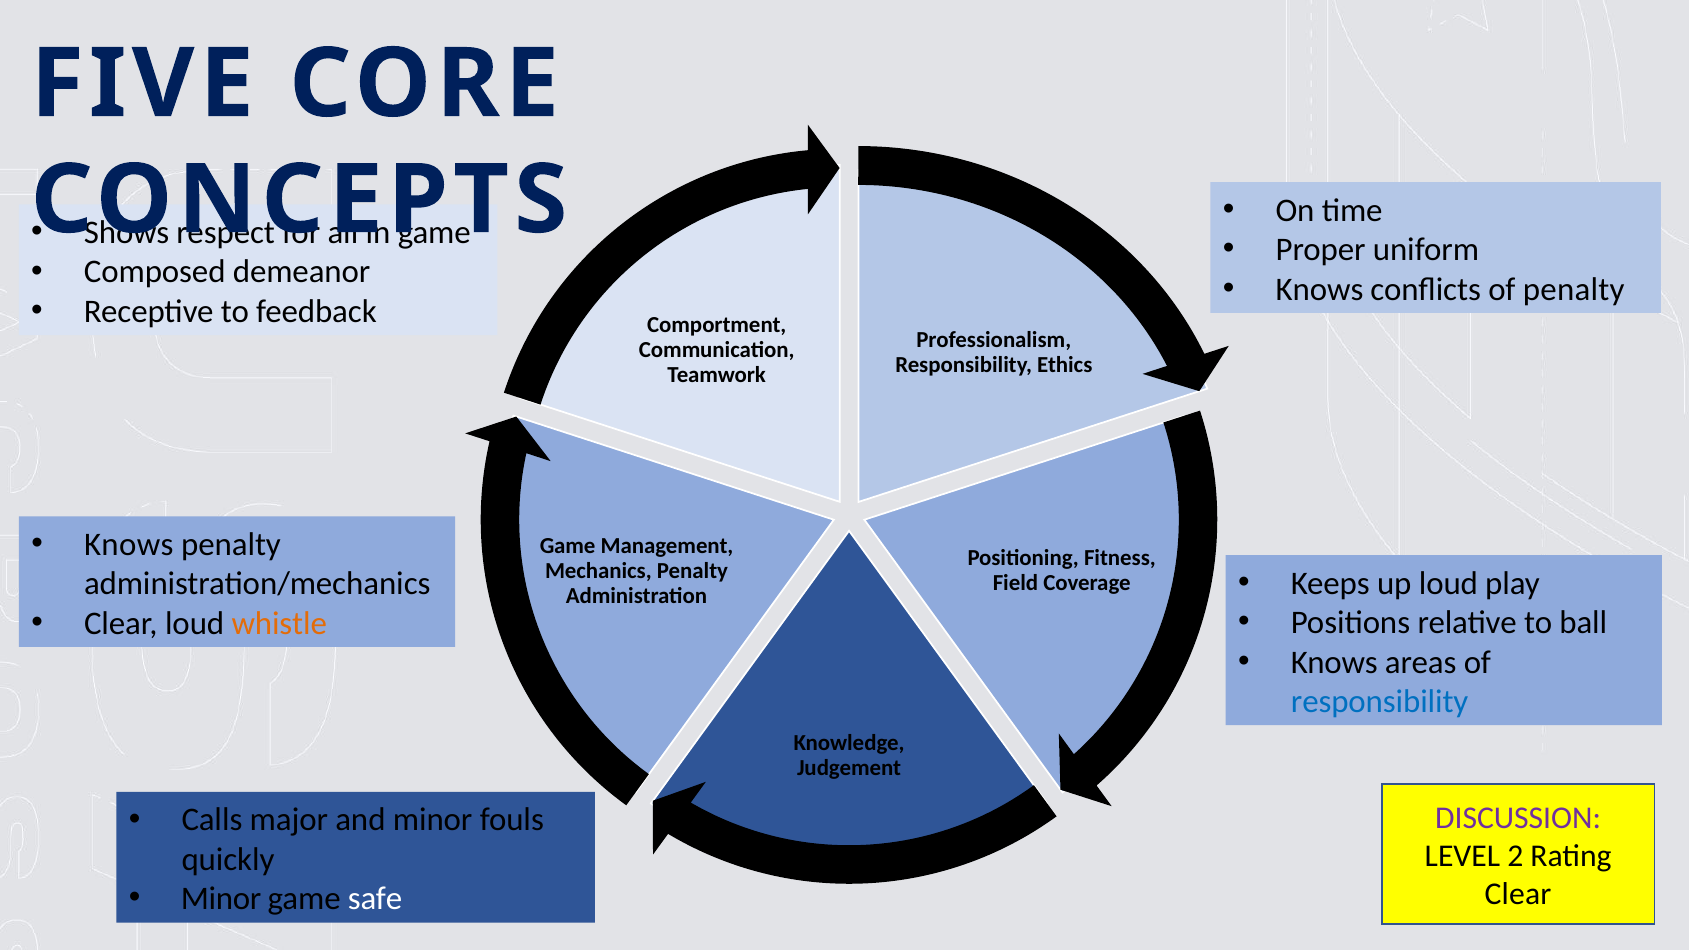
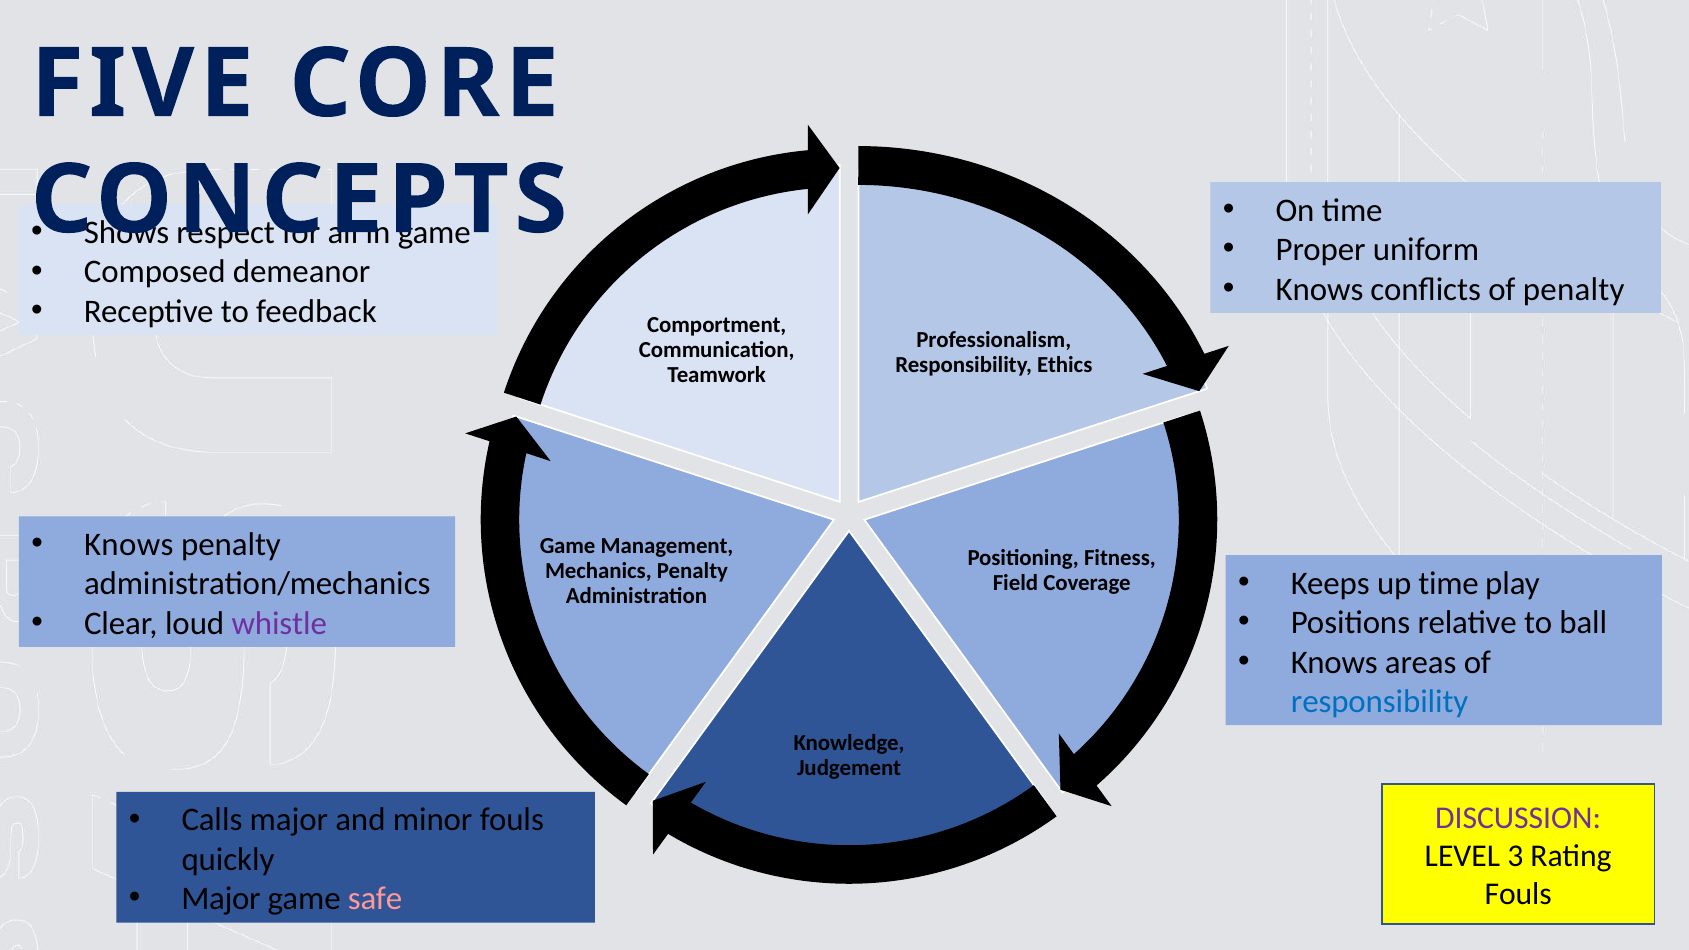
up loud: loud -> time
whistle colour: orange -> purple
2: 2 -> 3
Clear at (1518, 894): Clear -> Fouls
Minor at (221, 899): Minor -> Major
safe colour: white -> pink
